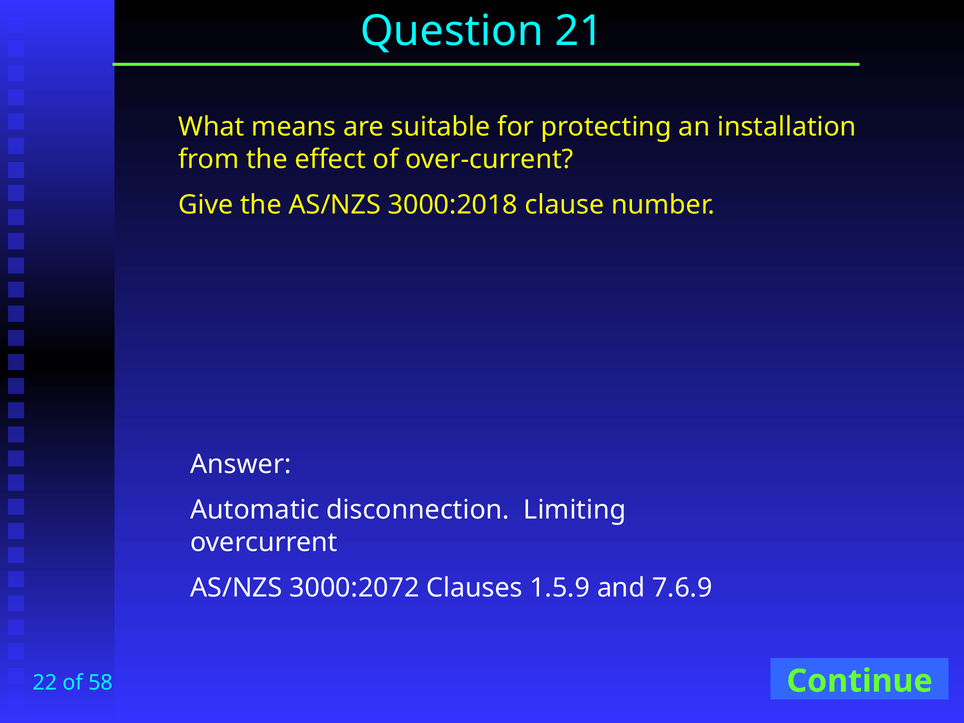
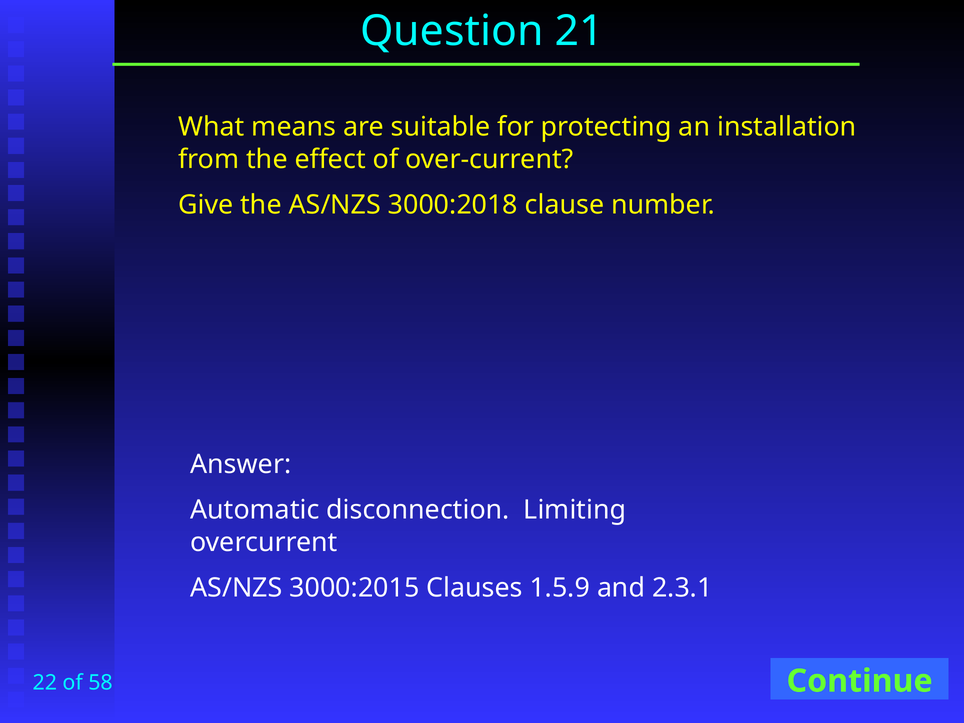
3000:2072: 3000:2072 -> 3000:2015
7.6.9: 7.6.9 -> 2.3.1
